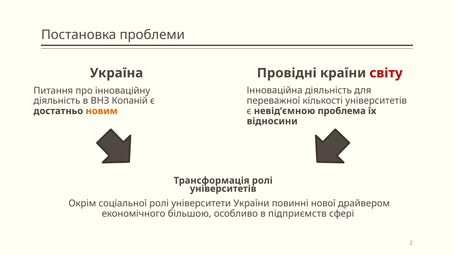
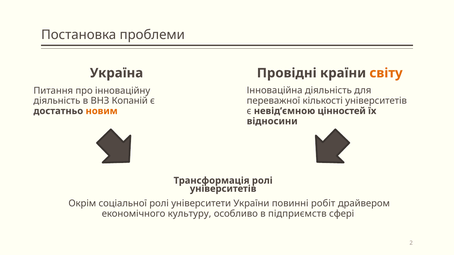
світу colour: red -> orange
проблема: проблема -> цінностей
нової: нової -> робіт
більшою: більшою -> культуру
